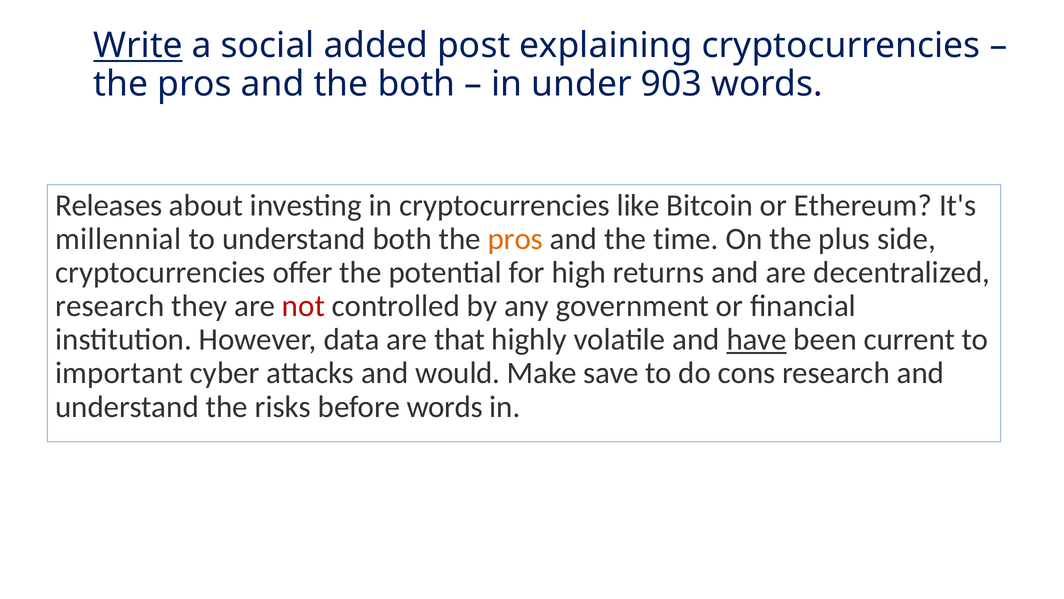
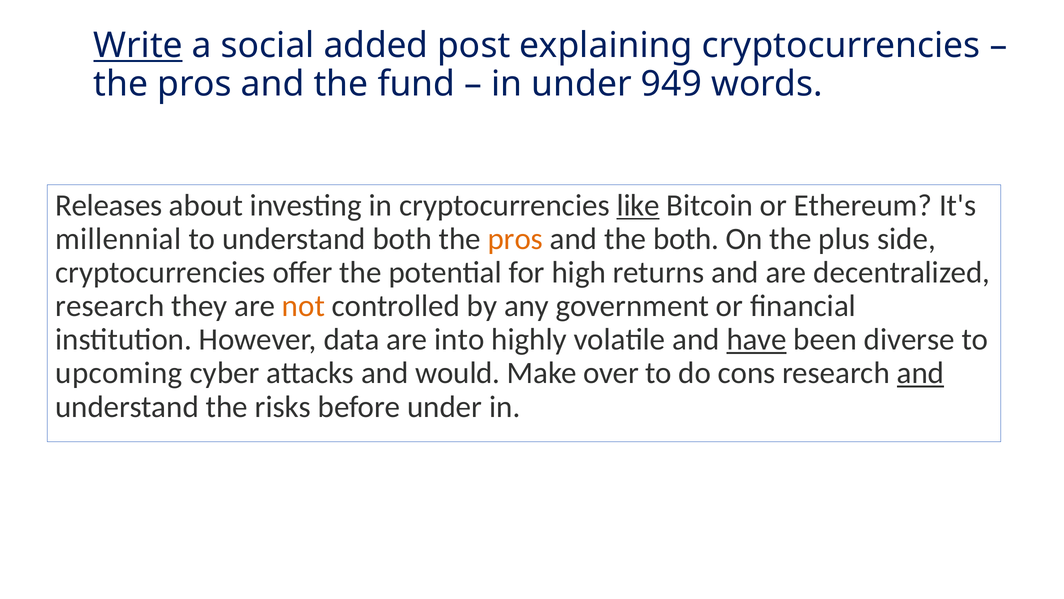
the both: both -> fund
903: 903 -> 949
like underline: none -> present
the time: time -> both
not colour: red -> orange
that: that -> into
current: current -> diverse
important: important -> upcoming
save: save -> over
and at (921, 373) underline: none -> present
before words: words -> under
